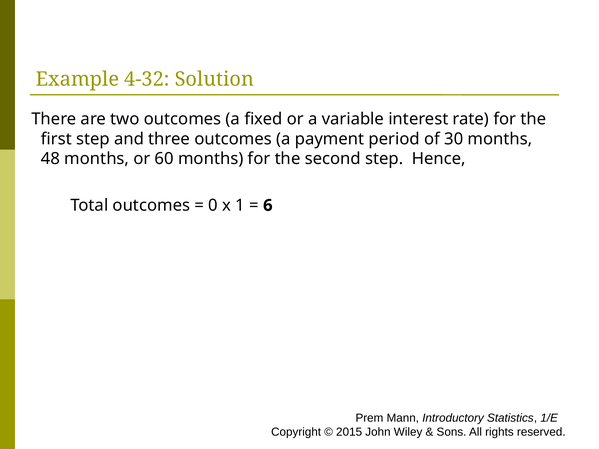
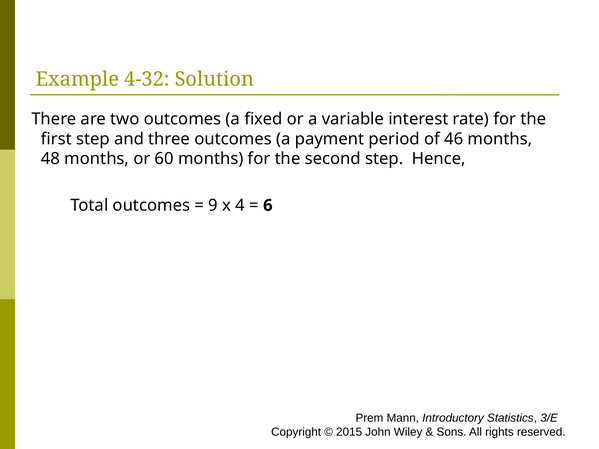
30: 30 -> 46
0: 0 -> 9
1: 1 -> 4
1/E: 1/E -> 3/E
